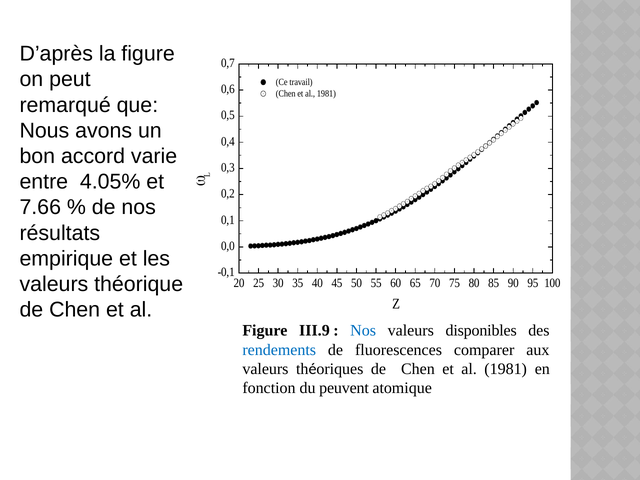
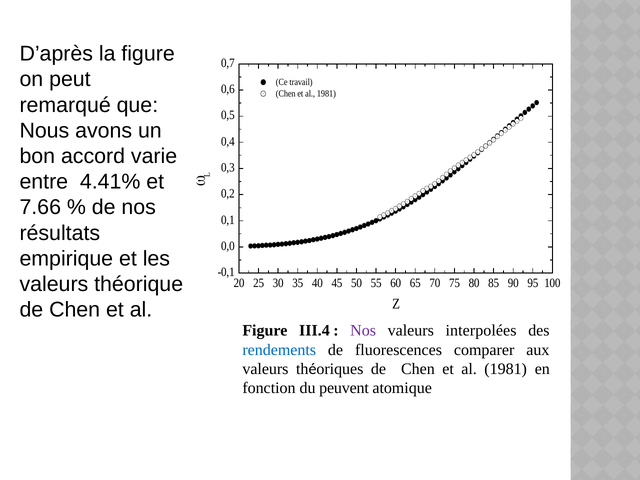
4.05%: 4.05% -> 4.41%
III.9: III.9 -> III.4
Nos at (363, 331) colour: blue -> purple
disponibles: disponibles -> interpolées
